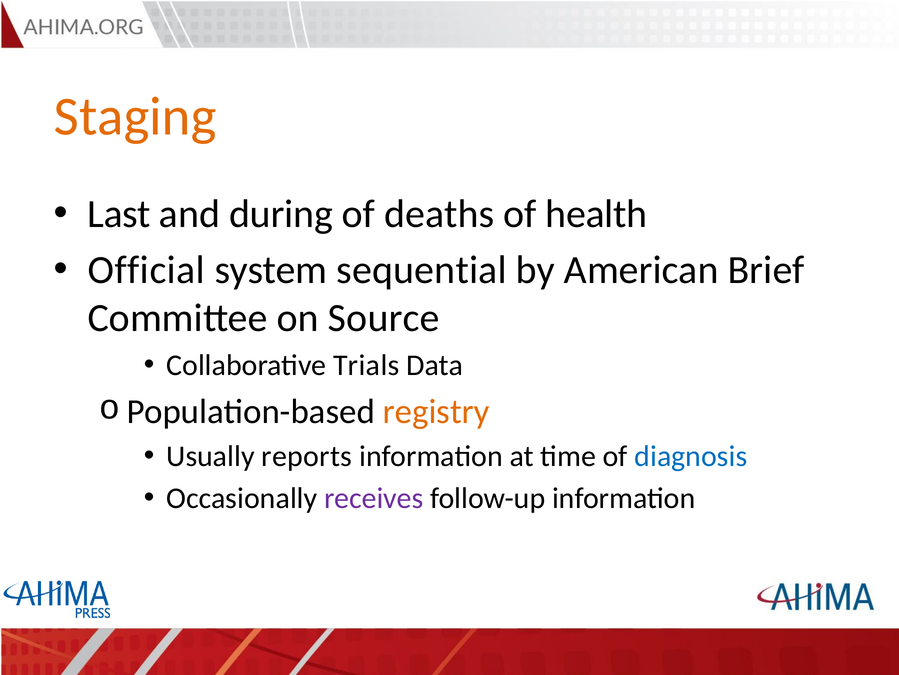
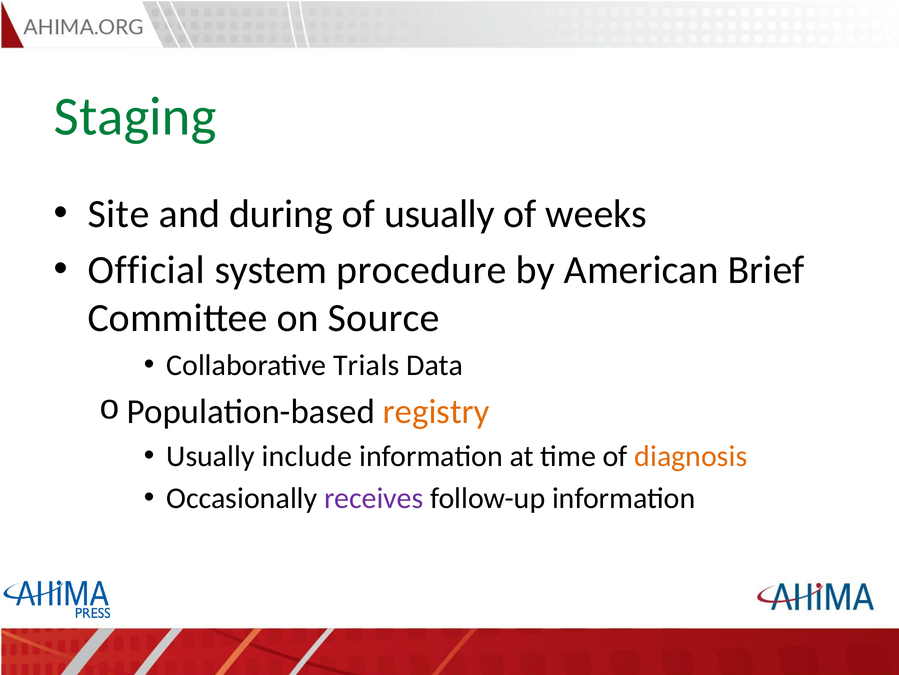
Staging colour: orange -> green
Last: Last -> Site
of deaths: deaths -> usually
health: health -> weeks
sequential: sequential -> procedure
reports: reports -> include
diagnosis colour: blue -> orange
